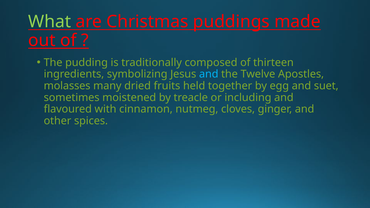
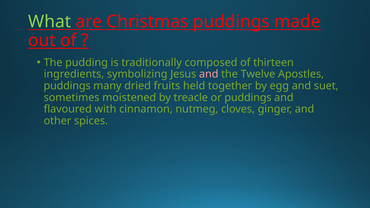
and at (209, 74) colour: light blue -> pink
molasses at (67, 86): molasses -> puddings
or including: including -> puddings
